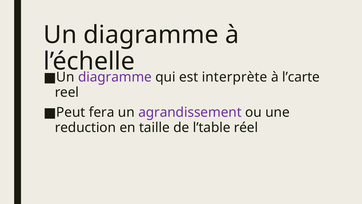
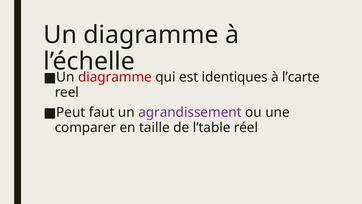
diagramme at (115, 77) colour: purple -> red
interprète: interprète -> identiques
fera: fera -> faut
reduction: reduction -> comparer
